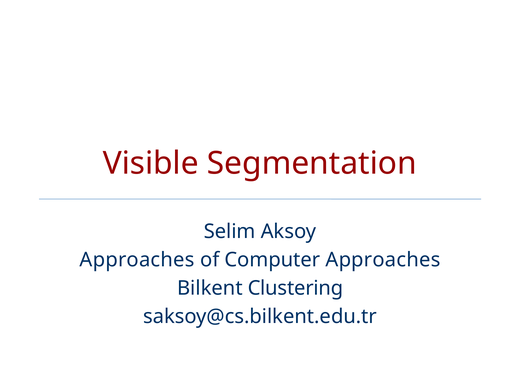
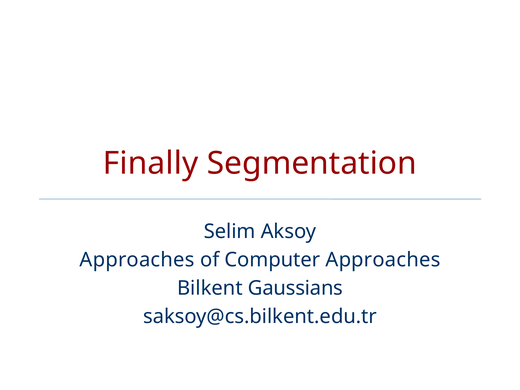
Visible: Visible -> Finally
Clustering: Clustering -> Gaussians
